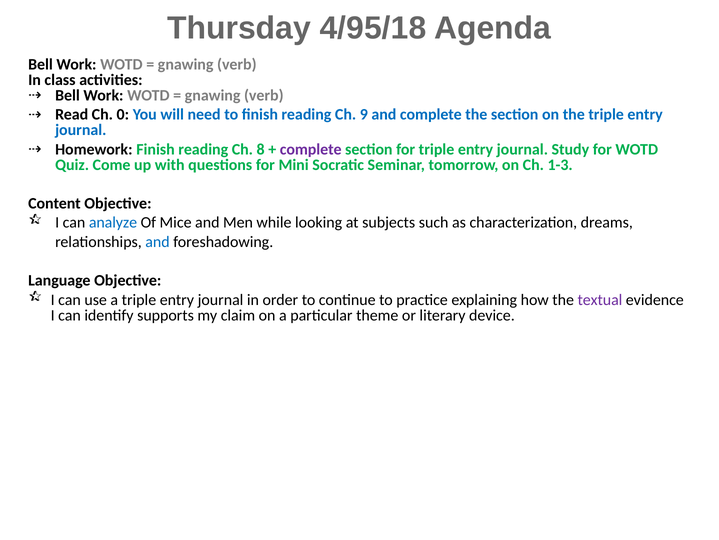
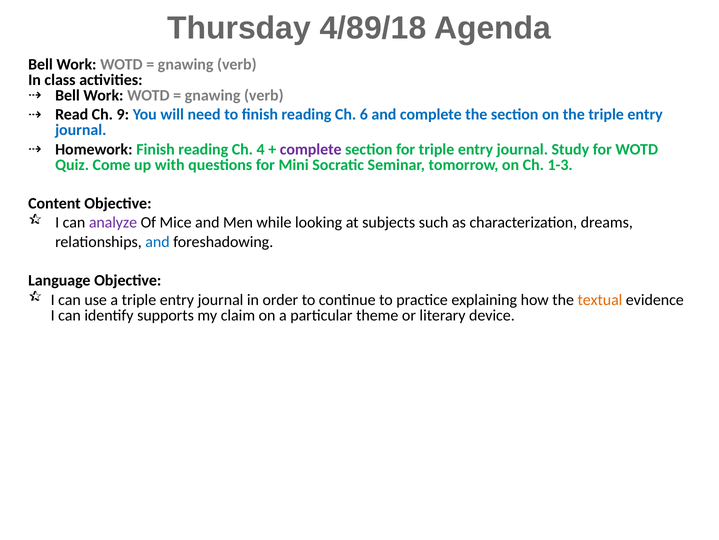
4/95/18: 4/95/18 -> 4/89/18
0: 0 -> 9
9: 9 -> 6
8: 8 -> 4
analyze colour: blue -> purple
textual colour: purple -> orange
